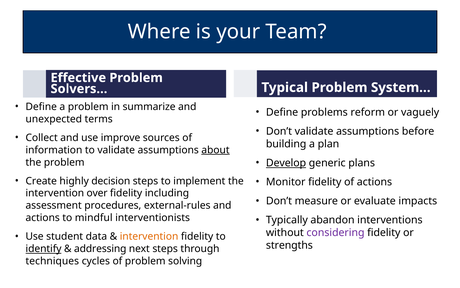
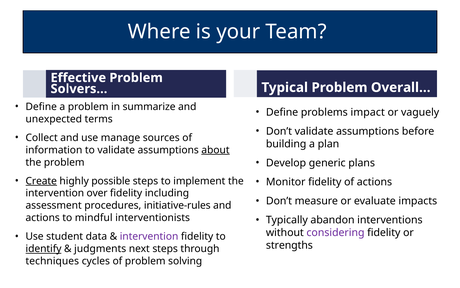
System…: System… -> Overall…
reform: reform -> impact
improve: improve -> manage
Develop underline: present -> none
Create underline: none -> present
decision: decision -> possible
external-rules: external-rules -> initiative-rules
intervention at (149, 236) colour: orange -> purple
addressing: addressing -> judgments
